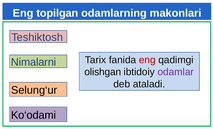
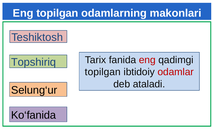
Nimalarni: Nimalarni -> Topshiriq
olishgan at (103, 72): olishgan -> topilgan
odamlar colour: purple -> red
Ko‘odami: Ko‘odami -> Ko‘fanida
